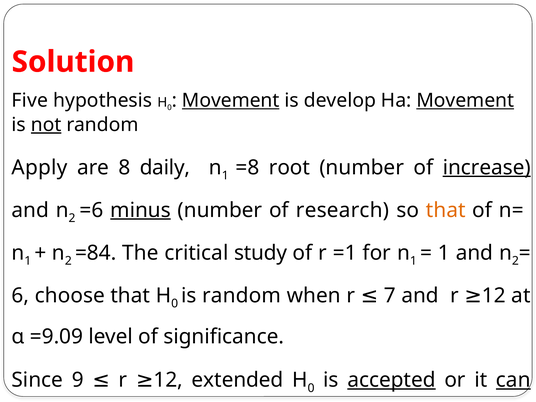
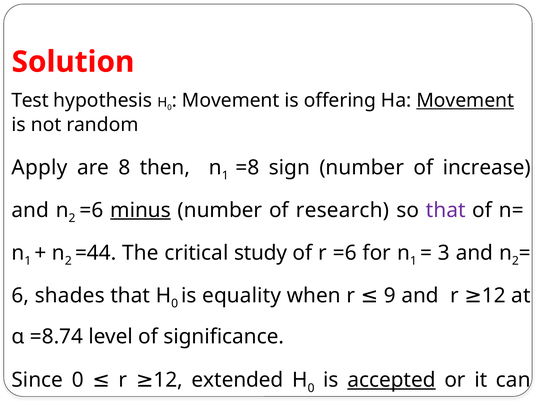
Five: Five -> Test
Movement at (231, 100) underline: present -> none
develop: develop -> offering
not at (46, 125) underline: present -> none
daily: daily -> then
root: root -> sign
increase underline: present -> none
that at (446, 210) colour: orange -> purple
=84: =84 -> =44
r =1: =1 -> =6
1 at (444, 253): 1 -> 3
choose: choose -> shades
is random: random -> equality
7: 7 -> 9
=9.09: =9.09 -> =8.74
can underline: present -> none
Since 9: 9 -> 0
